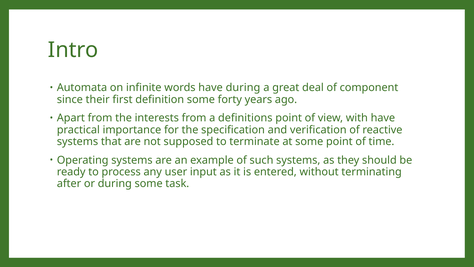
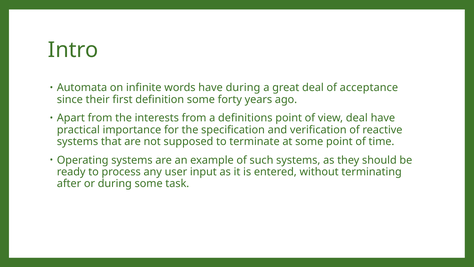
component: component -> acceptance
view with: with -> deal
